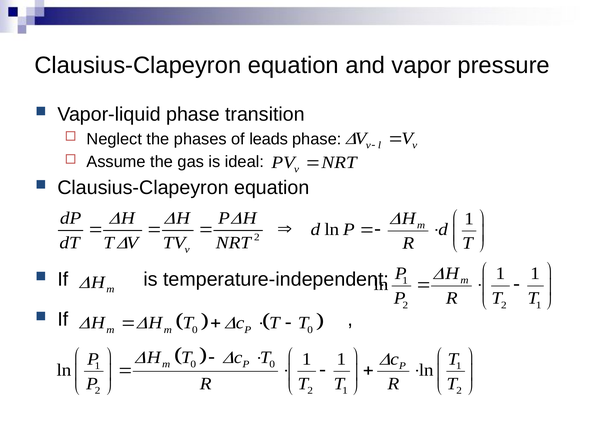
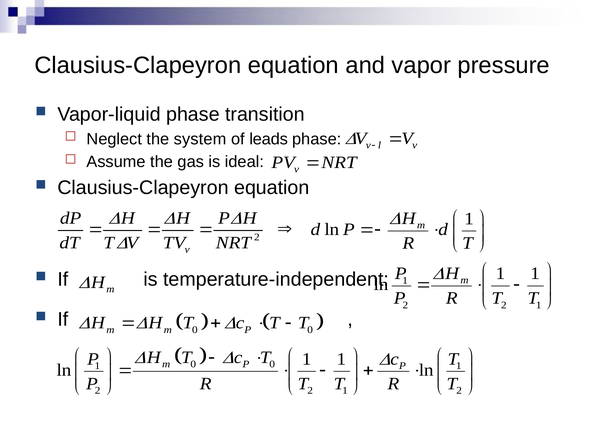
phases: phases -> system
